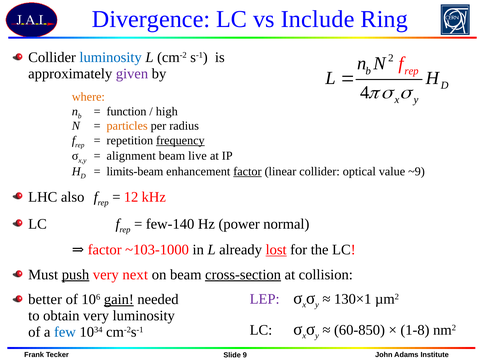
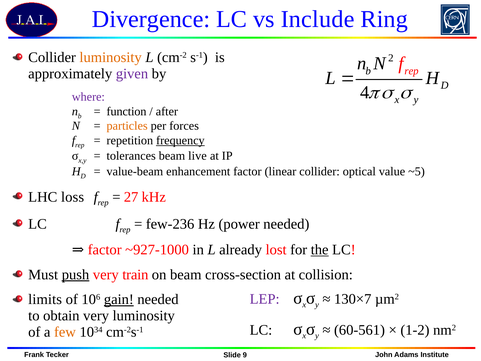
luminosity at (111, 57) colour: blue -> orange
where colour: orange -> purple
high: high -> after
radius: radius -> forces
alignment: alignment -> tolerances
limits-beam: limits-beam -> value-beam
factor at (247, 171) underline: present -> none
~9: ~9 -> ~5
also: also -> loss
12: 12 -> 27
few-140: few-140 -> few-236
power normal: normal -> needed
~103-1000: ~103-1000 -> ~927-1000
lost underline: present -> none
the underline: none -> present
next: next -> train
cross-section underline: present -> none
130×1: 130×1 -> 130×7
better: better -> limits
60-850: 60-850 -> 60-561
1-8: 1-8 -> 1-2
few colour: blue -> orange
